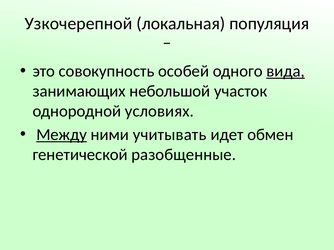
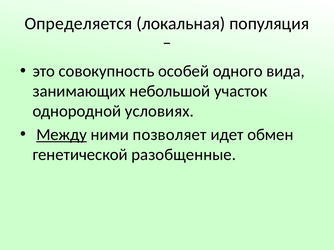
Узкочерепной: Узкочерепной -> Определяется
вида underline: present -> none
учитывать: учитывать -> позволяет
